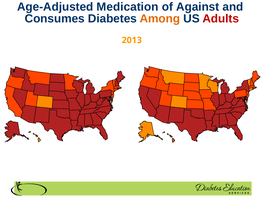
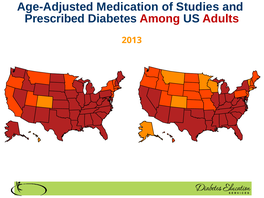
Against: Against -> Studies
Consumes: Consumes -> Prescribed
Among colour: orange -> red
